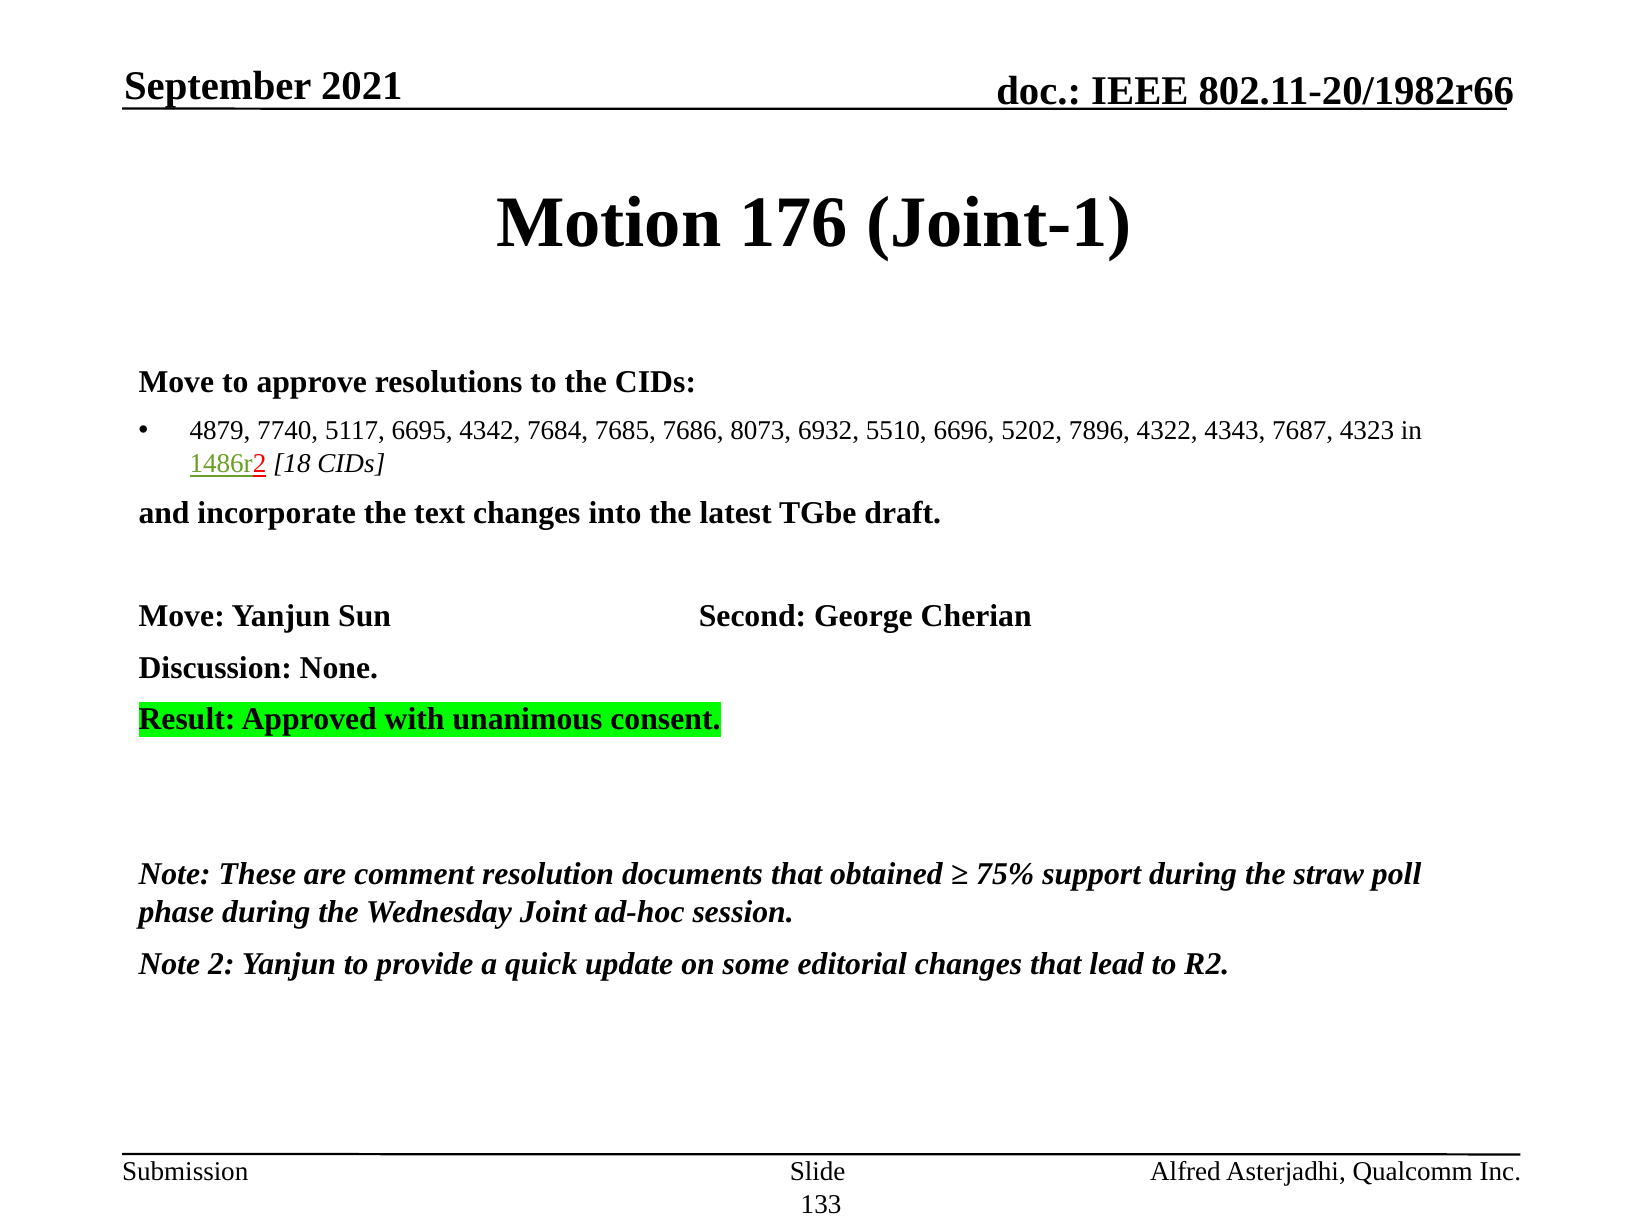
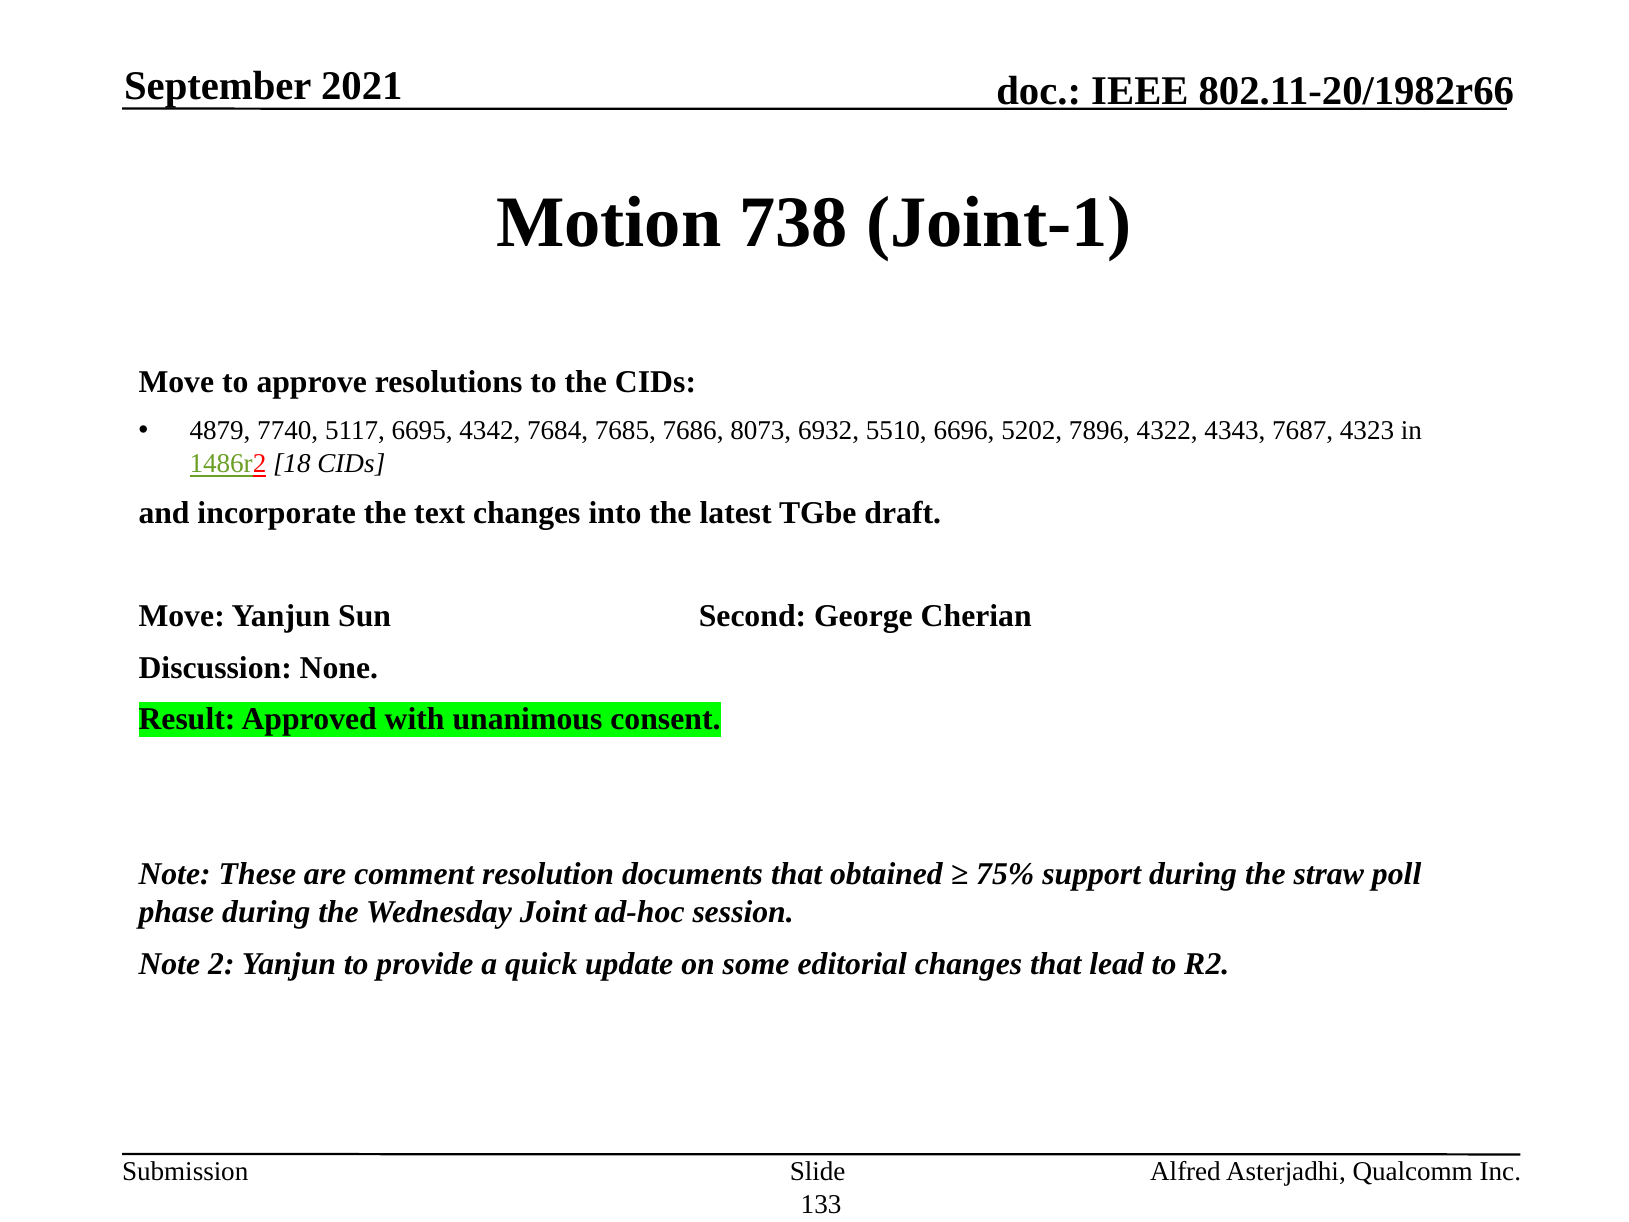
176: 176 -> 738
